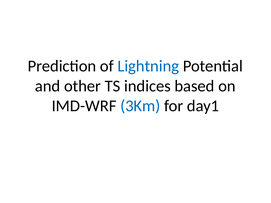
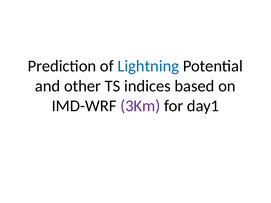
3Km colour: blue -> purple
